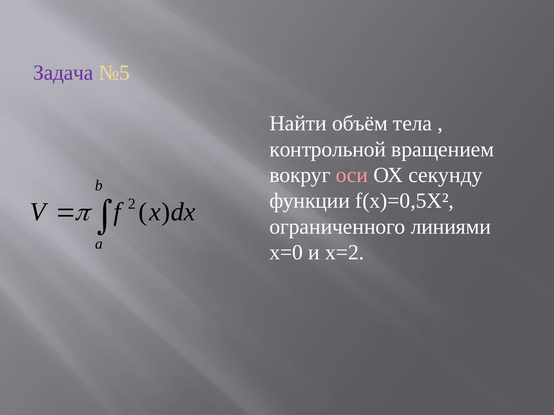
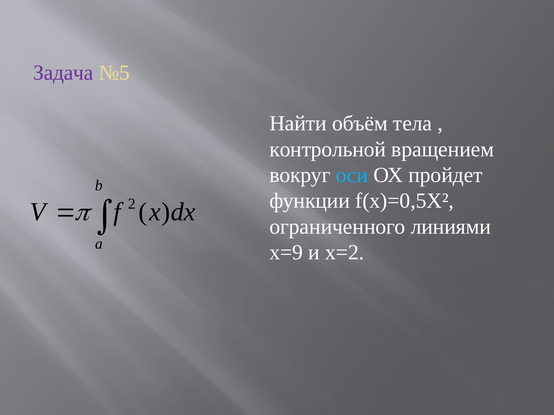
оси colour: pink -> light blue
секунду: секунду -> пройдет
х=0: х=0 -> х=9
